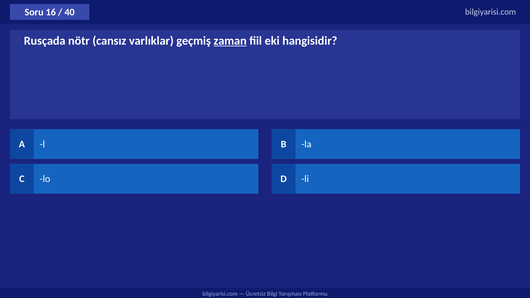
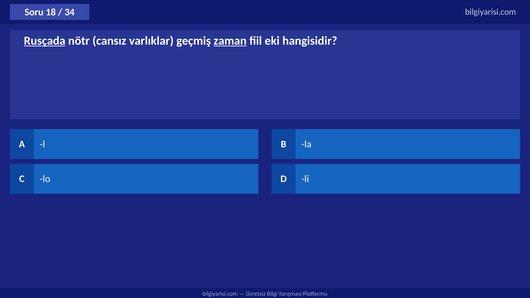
16: 16 -> 18
40: 40 -> 34
Rusçada underline: none -> present
